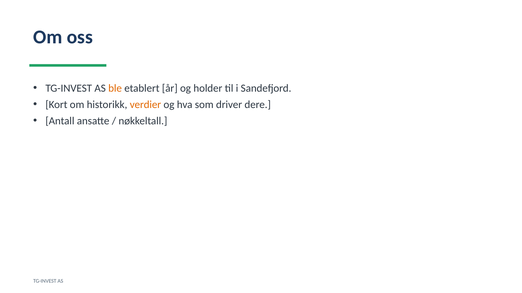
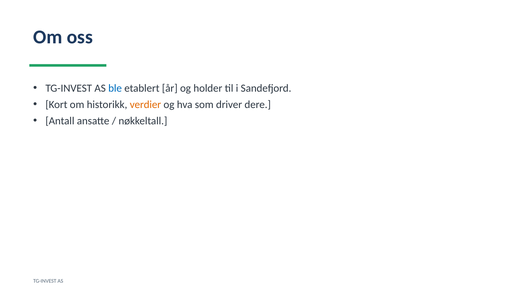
ble colour: orange -> blue
